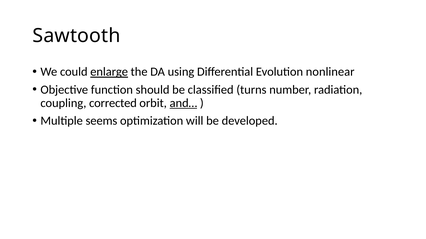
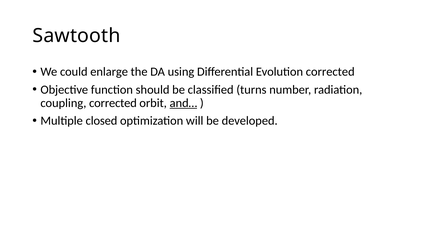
enlarge underline: present -> none
Evolution nonlinear: nonlinear -> corrected
seems: seems -> closed
